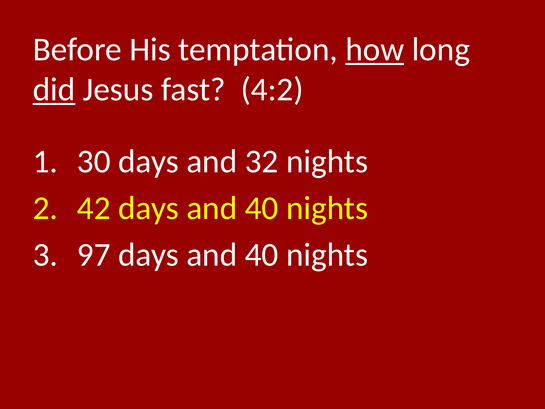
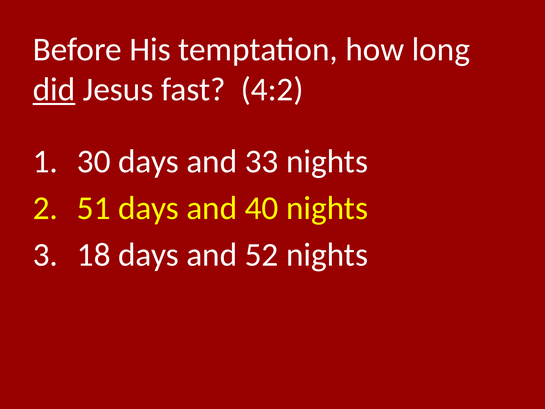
how underline: present -> none
32: 32 -> 33
42: 42 -> 51
97: 97 -> 18
40 at (262, 255): 40 -> 52
